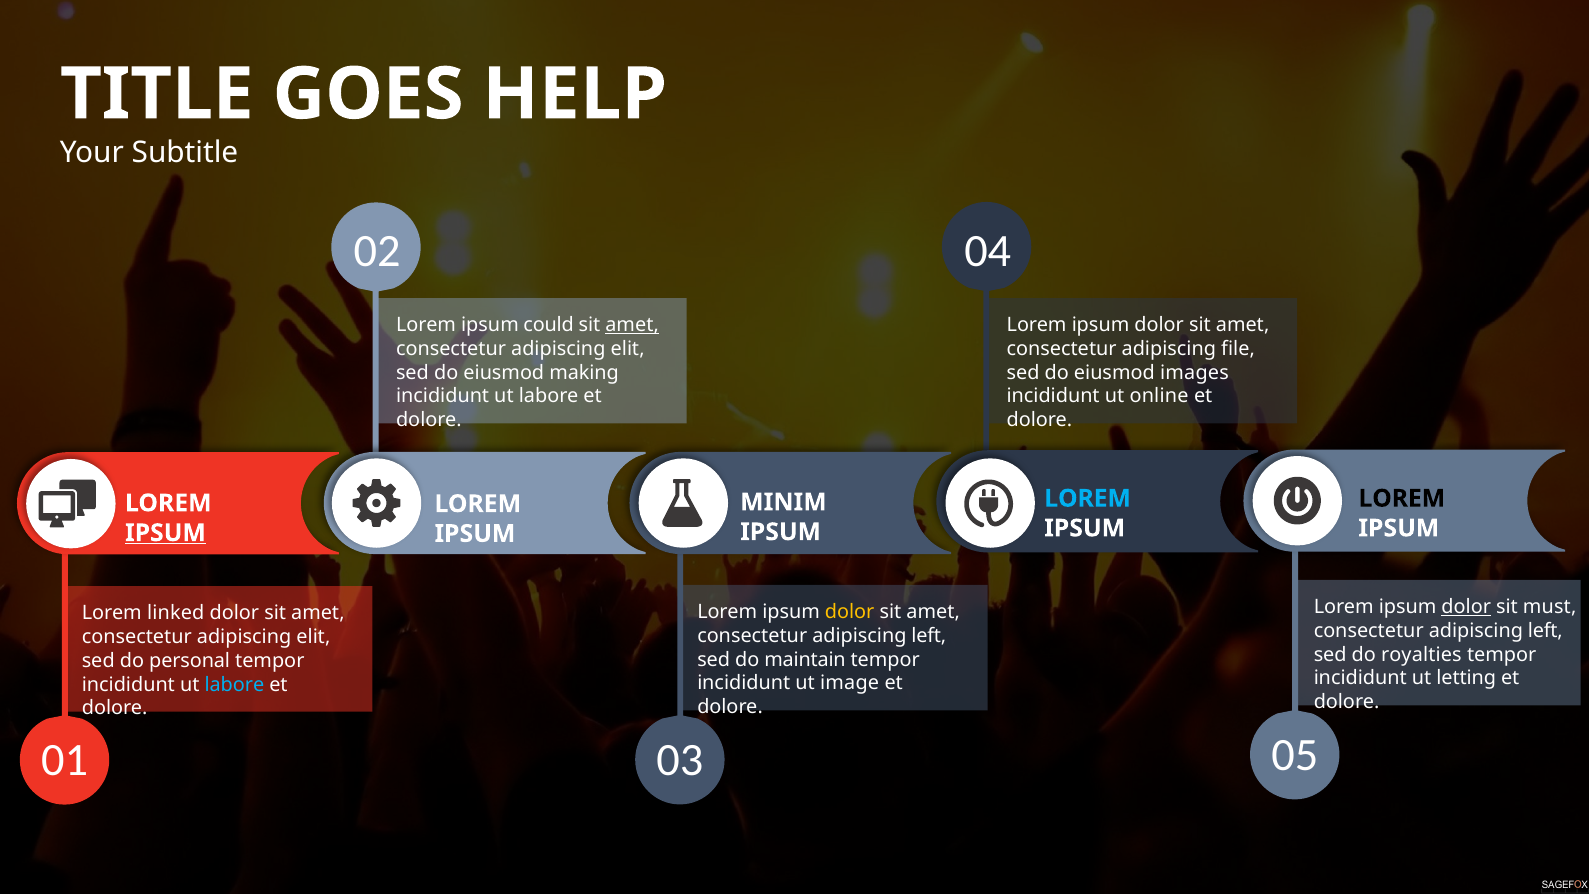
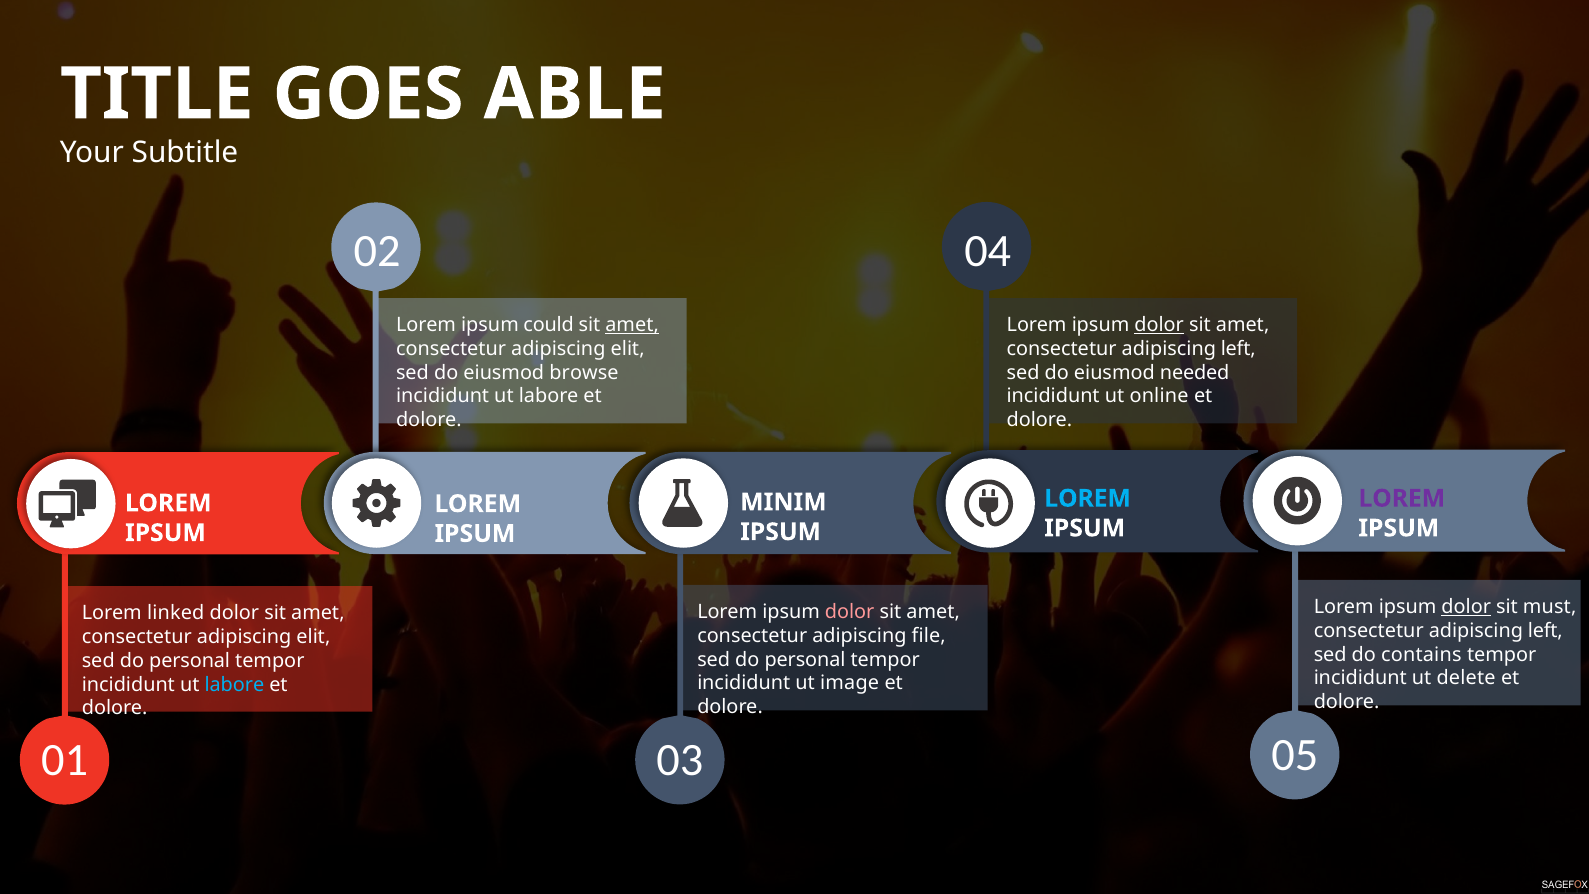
HELP: HELP -> ABLE
dolor at (1159, 325) underline: none -> present
file at (1238, 349): file -> left
making: making -> browse
images: images -> needed
LOREM at (1402, 498) colour: black -> purple
IPSUM at (165, 533) underline: present -> none
dolor at (850, 612) colour: yellow -> pink
left at (929, 636): left -> file
royalties: royalties -> contains
maintain at (805, 659): maintain -> personal
letting: letting -> delete
